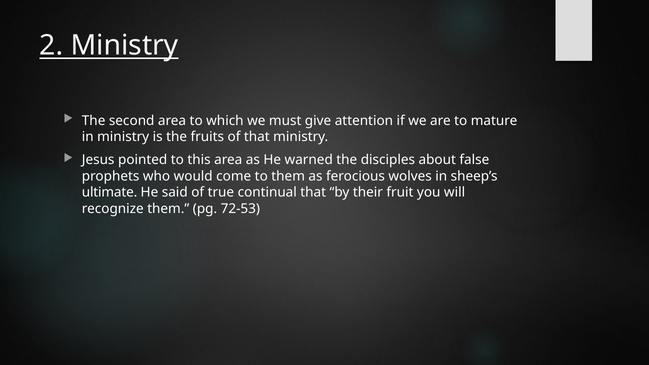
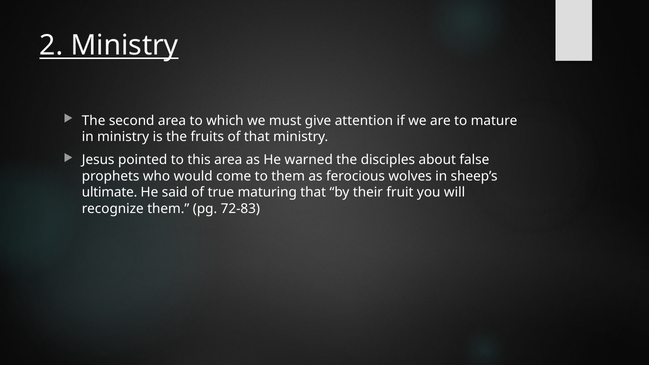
continual: continual -> maturing
72-53: 72-53 -> 72-83
